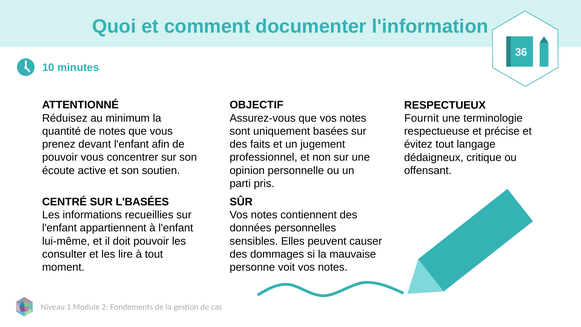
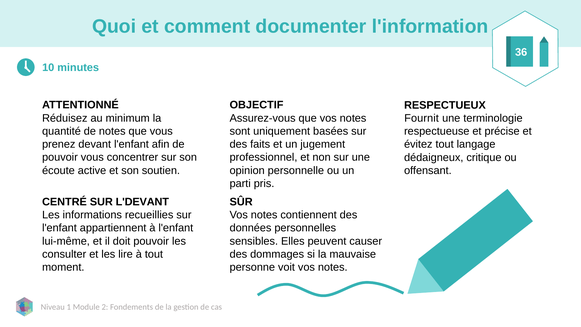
L'BASÉES: L'BASÉES -> L'DEVANT
